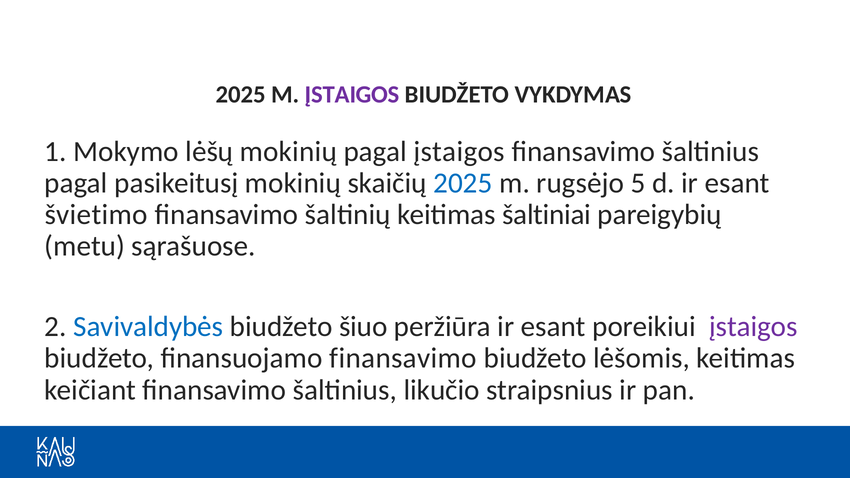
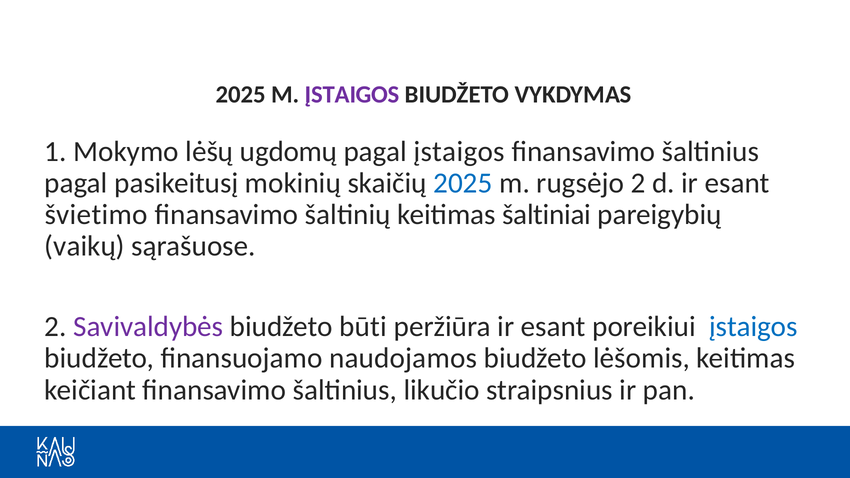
lėšų mokinių: mokinių -> ugdomų
rugsėjo 5: 5 -> 2
metu: metu -> vaikų
Savivaldybės colour: blue -> purple
šiuo: šiuo -> būti
įstaigos at (753, 327) colour: purple -> blue
finansuojamo finansavimo: finansavimo -> naudojamos
